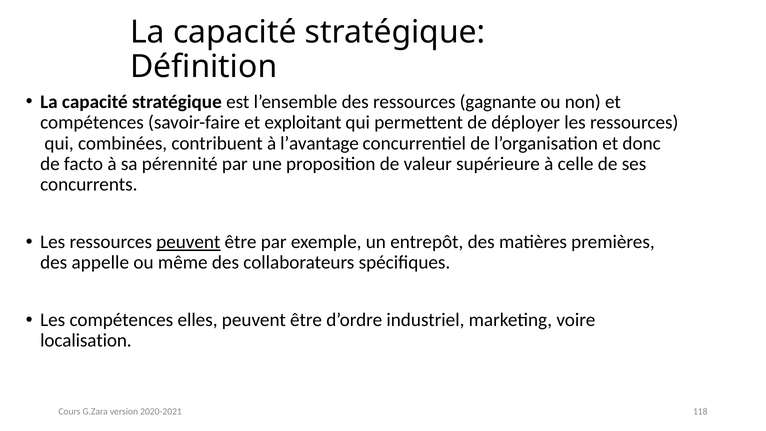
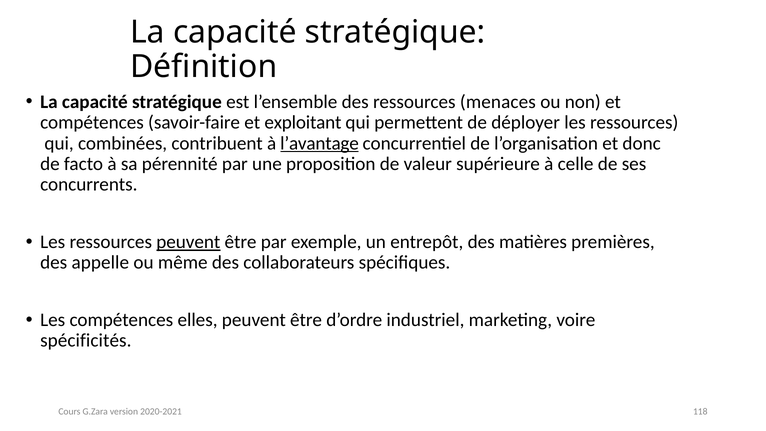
gagnante: gagnante -> menaces
l’avantage underline: none -> present
localisation: localisation -> spécificités
